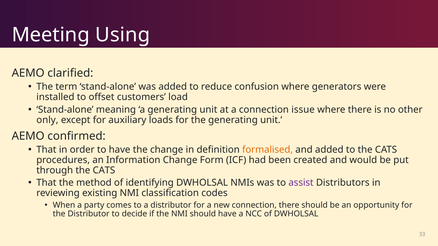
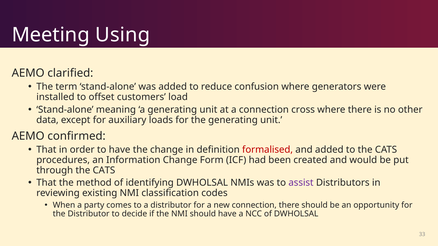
issue: issue -> cross
only: only -> data
formalised colour: orange -> red
